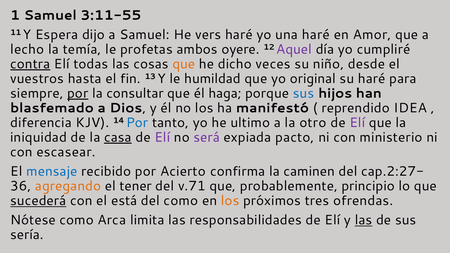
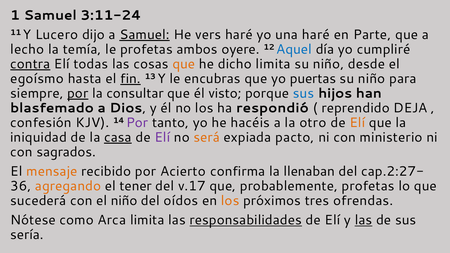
3:11-55: 3:11-55 -> 3:11-24
Espera: Espera -> Lucero
Samuel at (145, 35) underline: none -> present
Amor: Amor -> Parte
Aquel colour: purple -> blue
dicho veces: veces -> limita
vuestros: vuestros -> egoísmo
fin underline: none -> present
humildad: humildad -> encubras
original: original -> puertas
haré at (372, 79): haré -> niño
haga: haga -> visto
manifestó: manifestó -> respondió
IDEA: IDEA -> DEJA
diferencia: diferencia -> confesión
Por at (137, 123) colour: blue -> purple
ultimo: ultimo -> hacéis
Elí at (357, 123) colour: purple -> orange
será colour: purple -> orange
escasear: escasear -> sagrados
mensaje colour: blue -> orange
caminen: caminen -> llenaban
v.71: v.71 -> v.17
probablemente principio: principio -> profetas
sucederá underline: present -> none
el está: está -> niño
del como: como -> oídos
responsabilidades underline: none -> present
